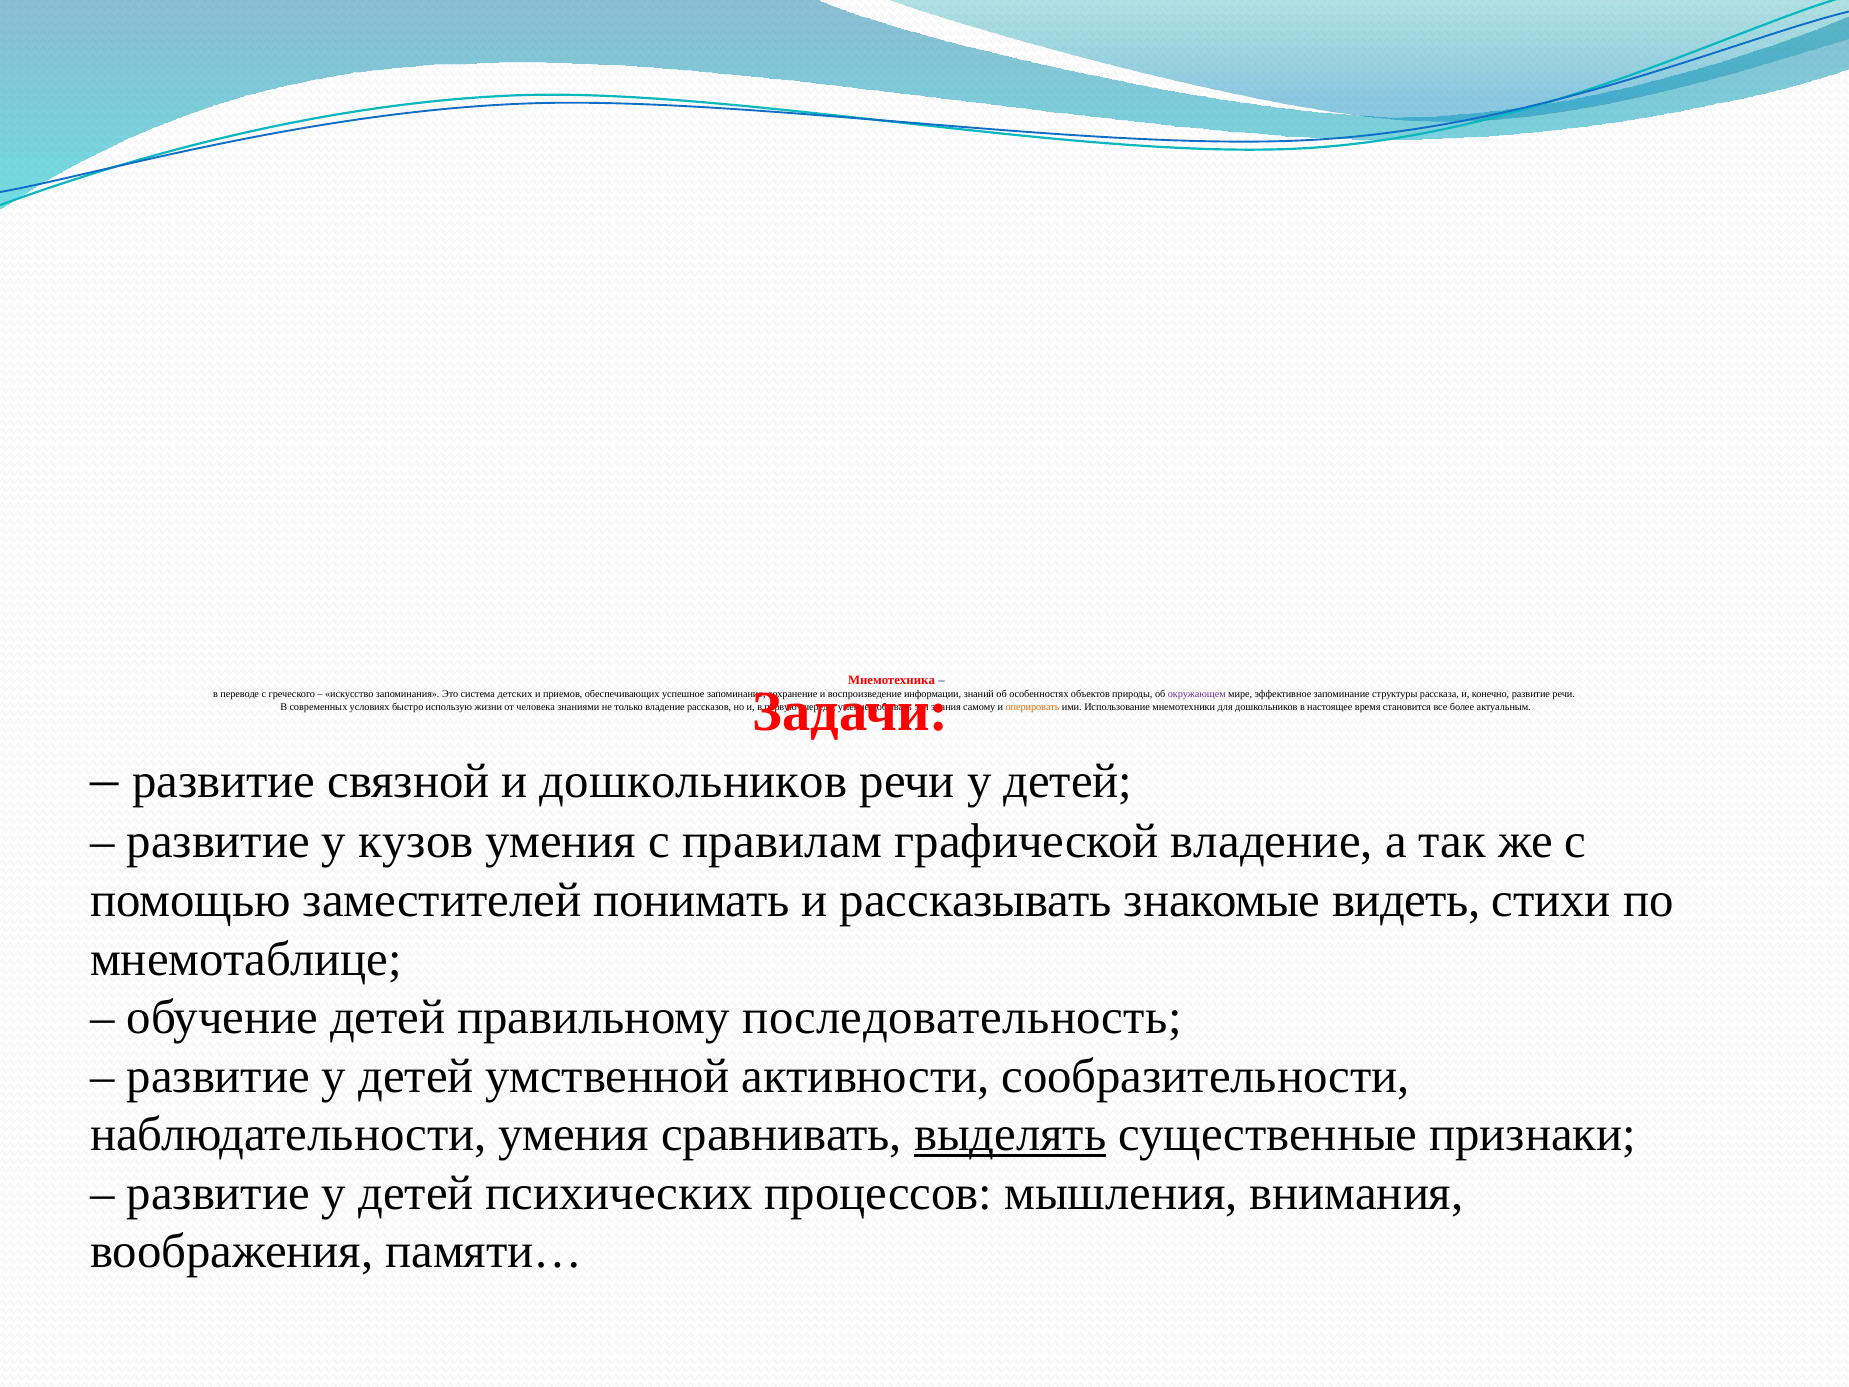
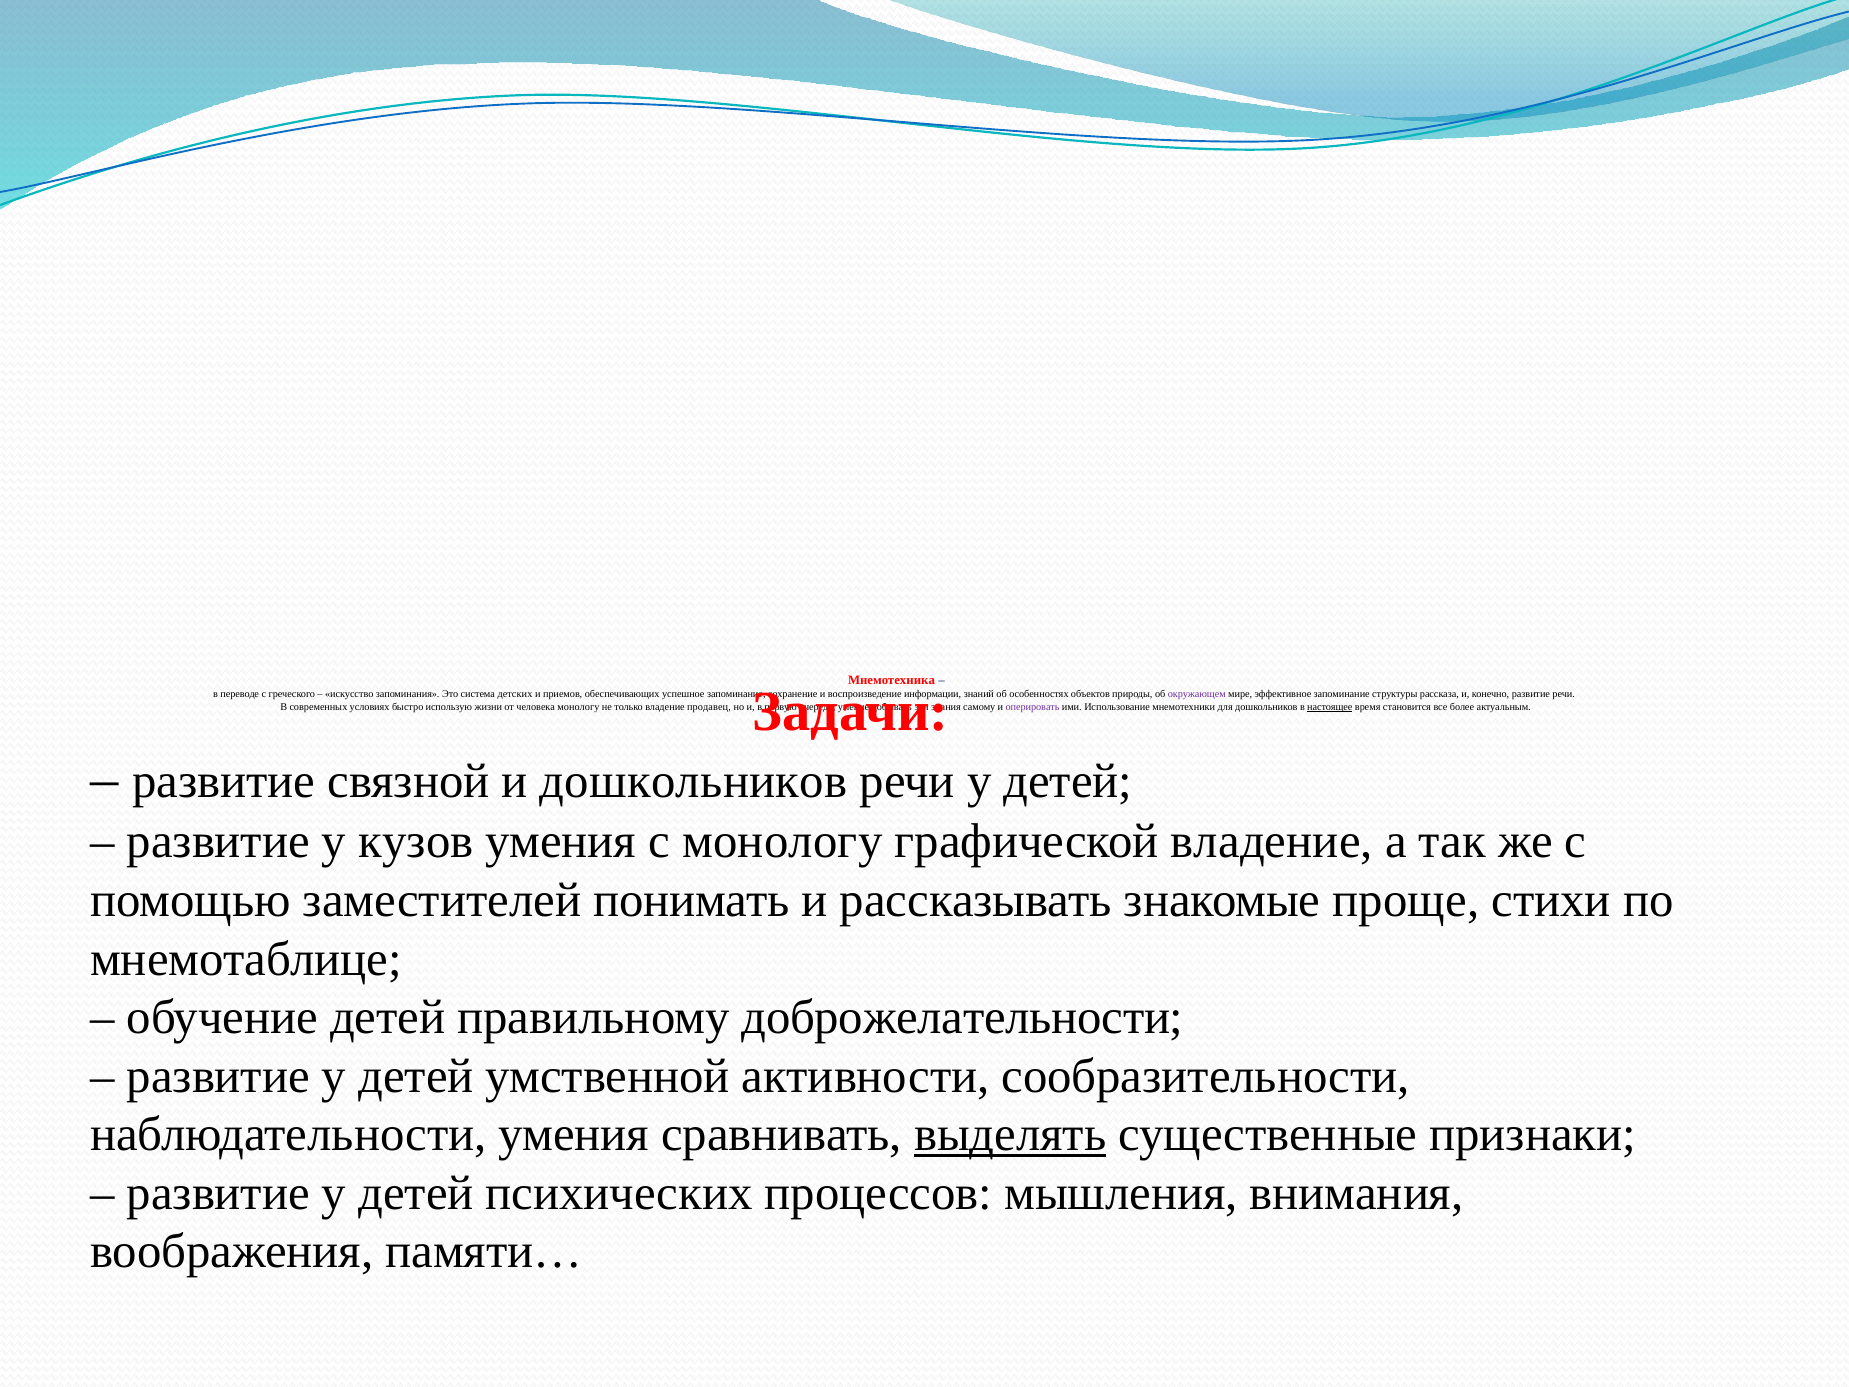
человека знаниями: знаниями -> монологу
рассказов: рассказов -> продавец
оперировать colour: orange -> purple
настоящее underline: none -> present
с правилам: правилам -> монологу
видеть: видеть -> проще
последовательность: последовательность -> доброжелательности
